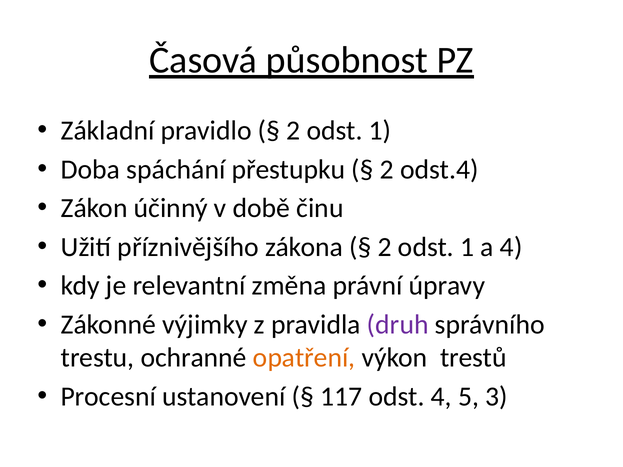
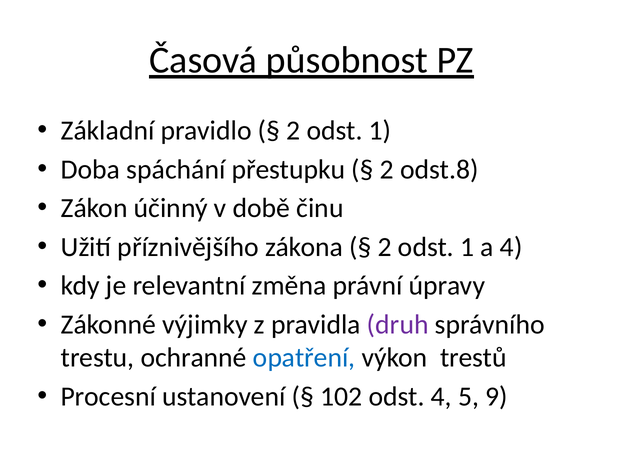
odst.4: odst.4 -> odst.8
opatření colour: orange -> blue
117: 117 -> 102
3: 3 -> 9
